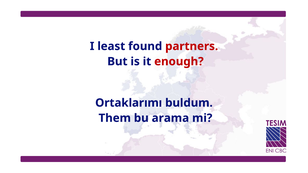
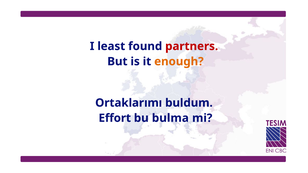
enough colour: red -> orange
Them: Them -> Effort
arama: arama -> bulma
